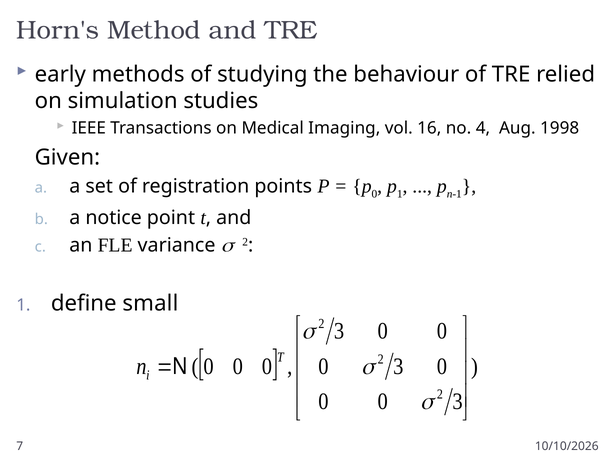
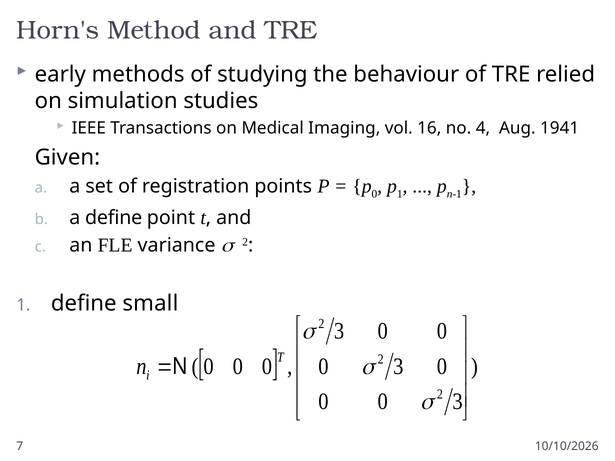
1998: 1998 -> 1941
a notice: notice -> define
